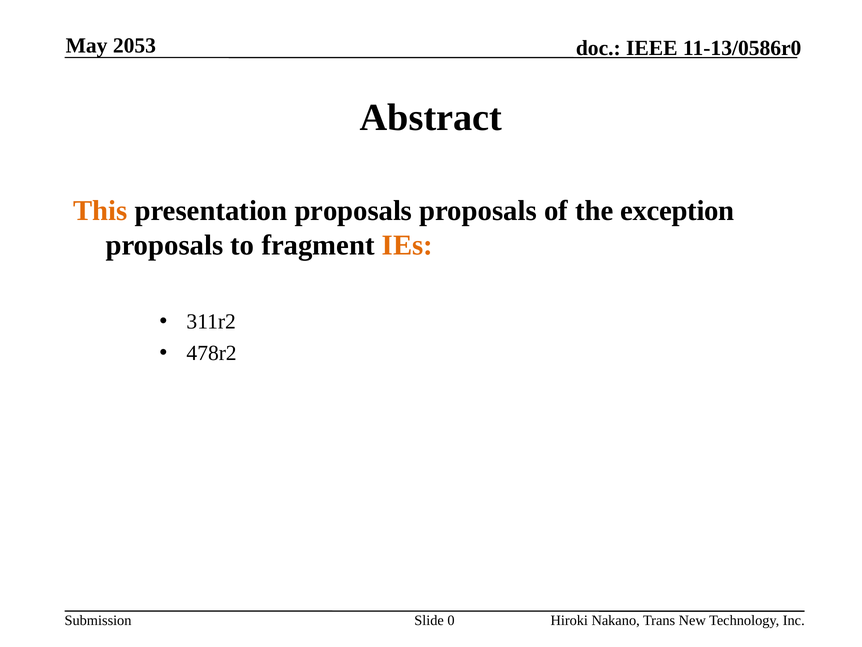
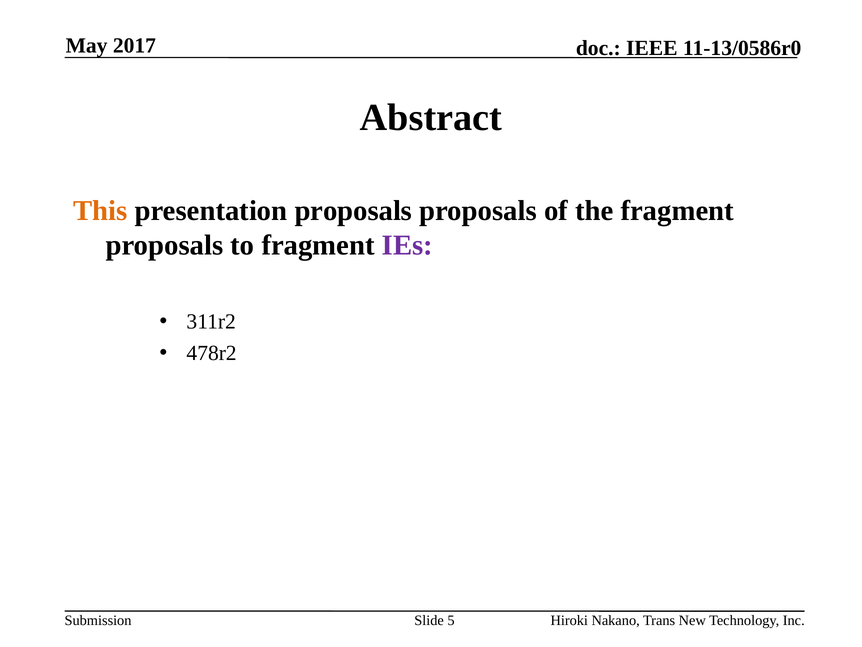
2053: 2053 -> 2017
the exception: exception -> fragment
IEs colour: orange -> purple
0: 0 -> 5
